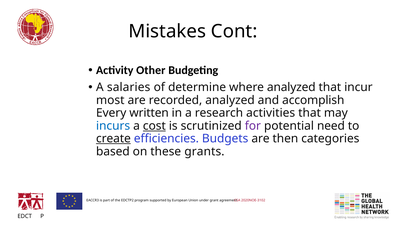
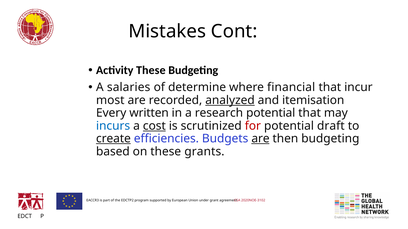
Activity Other: Other -> These
where analyzed: analyzed -> financial
analyzed at (230, 100) underline: none -> present
accomplish: accomplish -> itemisation
research activities: activities -> potential
for colour: purple -> red
need: need -> draft
are at (261, 139) underline: none -> present
then categories: categories -> budgeting
